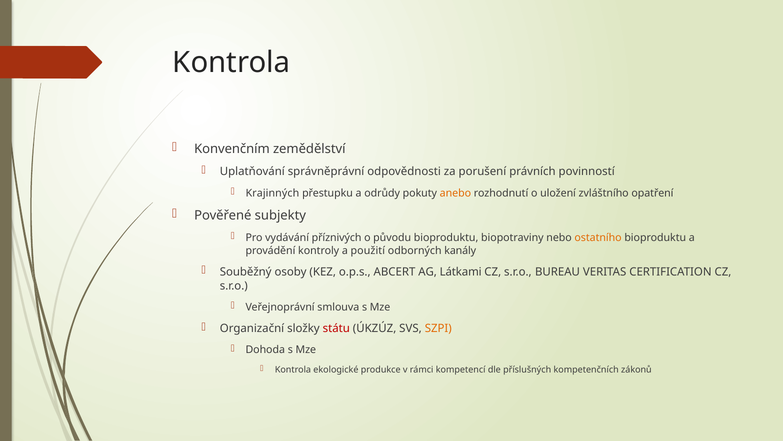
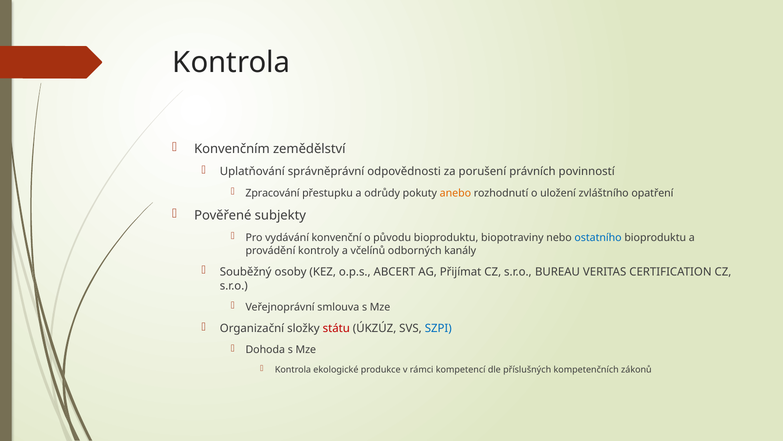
Krajinných: Krajinných -> Zpracování
příznivých: příznivých -> konvenční
ostatního colour: orange -> blue
použití: použití -> včelínů
Látkami: Látkami -> Přijímat
SZPI colour: orange -> blue
